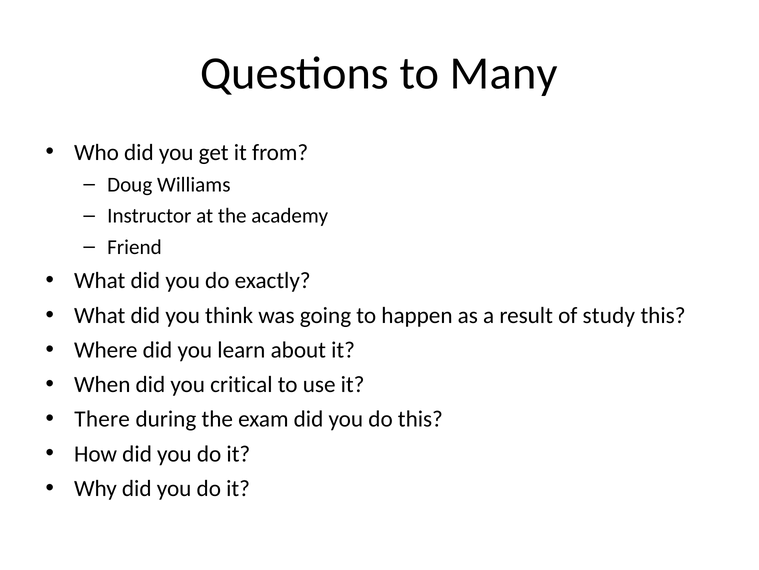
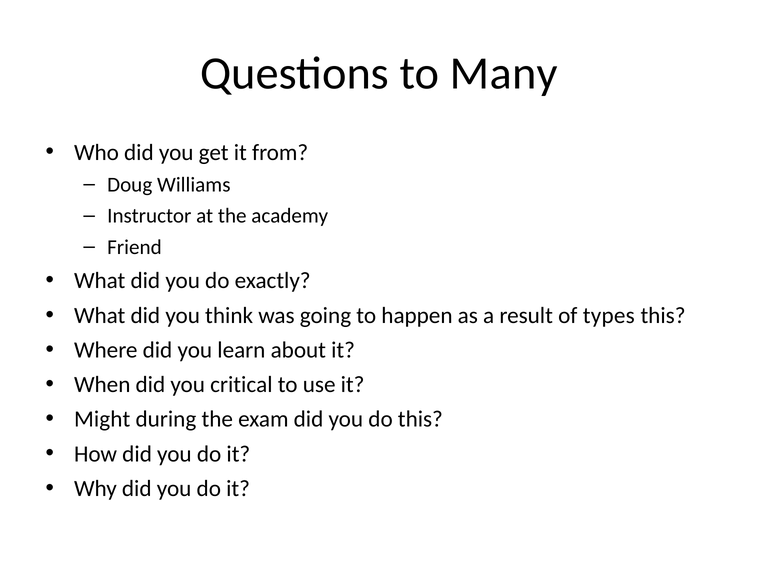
study: study -> types
There: There -> Might
